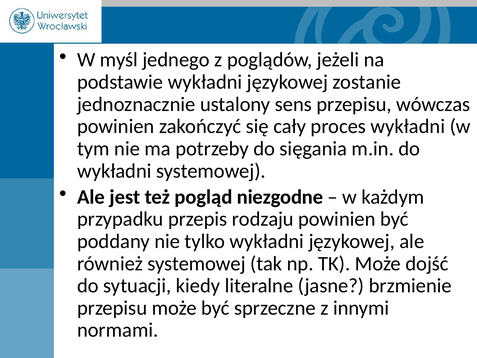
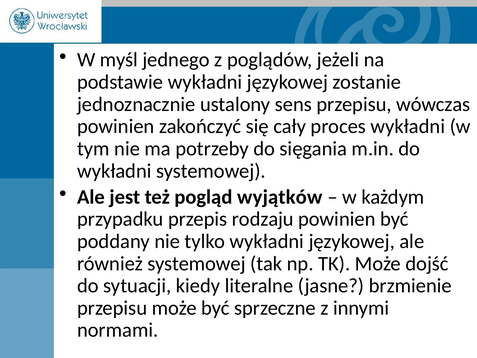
niezgodne: niezgodne -> wyjątków
